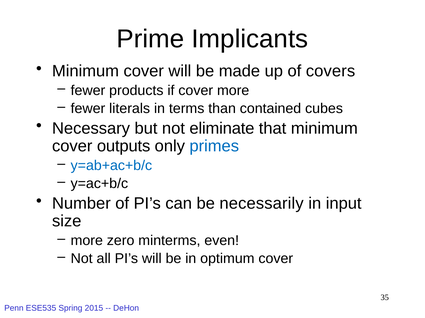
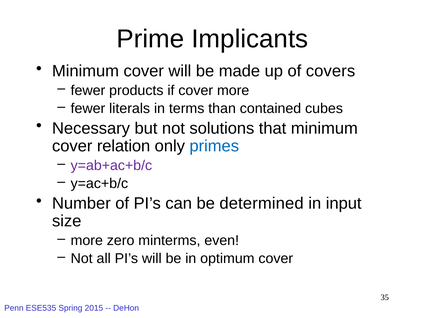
eliminate: eliminate -> solutions
outputs: outputs -> relation
y=ab+ac+b/c colour: blue -> purple
necessarily: necessarily -> determined
